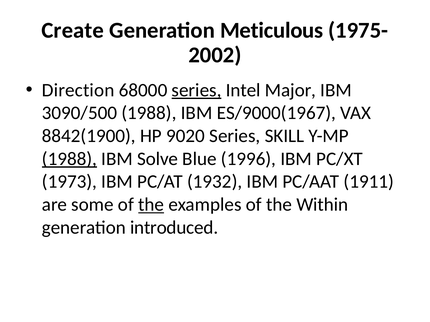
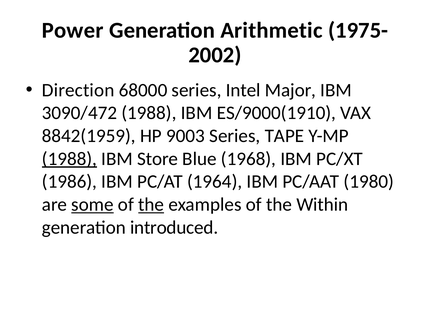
Create: Create -> Power
Meticulous: Meticulous -> Arithmetic
series at (197, 90) underline: present -> none
3090/500: 3090/500 -> 3090/472
ES/9000(1967: ES/9000(1967 -> ES/9000(1910
8842(1900: 8842(1900 -> 8842(1959
9020: 9020 -> 9003
SKILL: SKILL -> TAPE
Solve: Solve -> Store
1996: 1996 -> 1968
1973: 1973 -> 1986
1932: 1932 -> 1964
1911: 1911 -> 1980
some underline: none -> present
